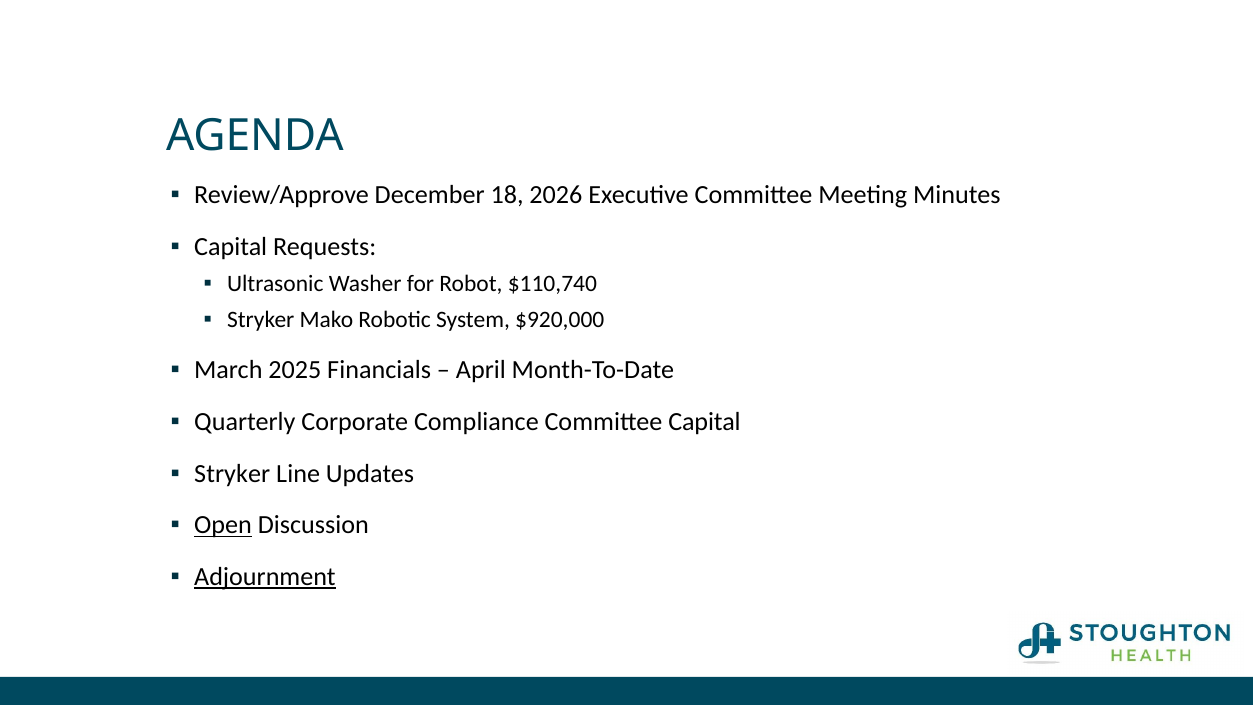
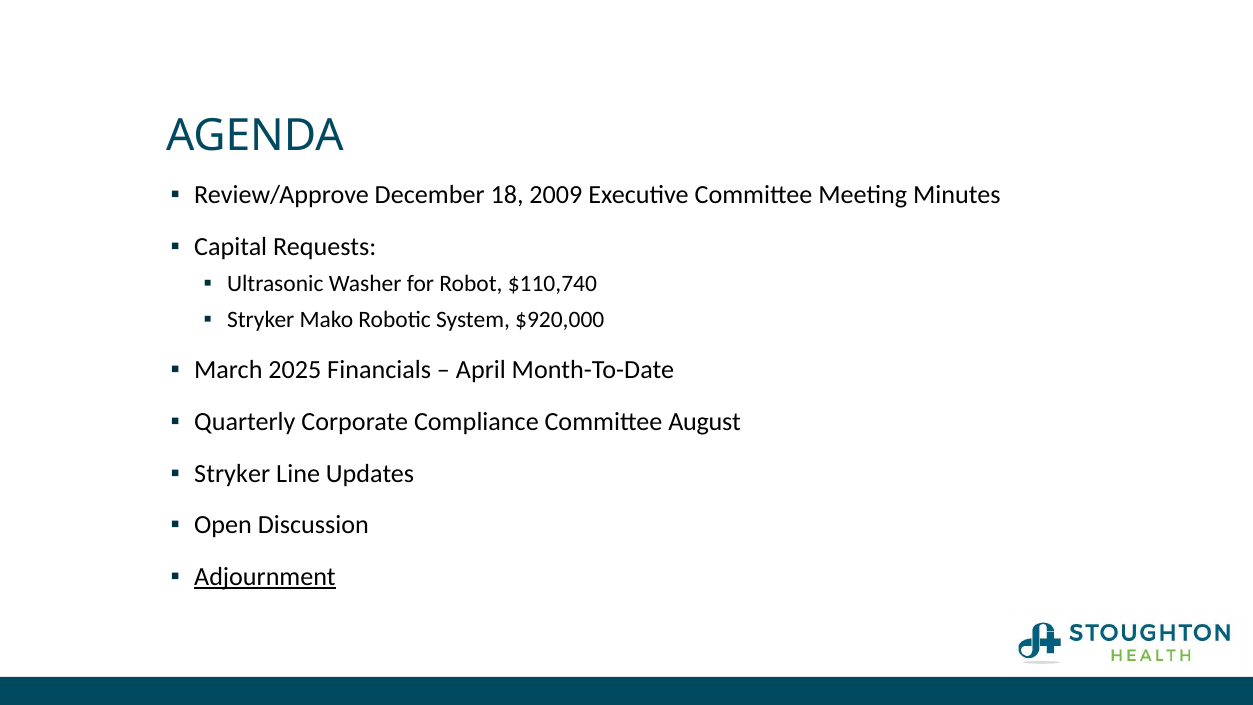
2026: 2026 -> 2009
Committee Capital: Capital -> August
Open underline: present -> none
